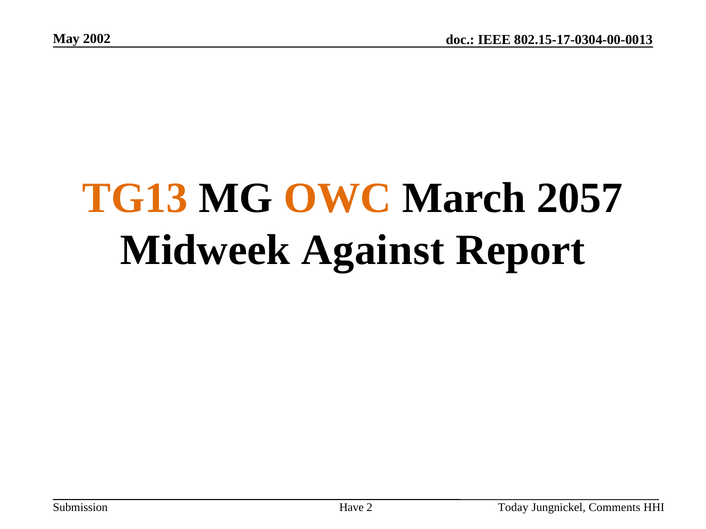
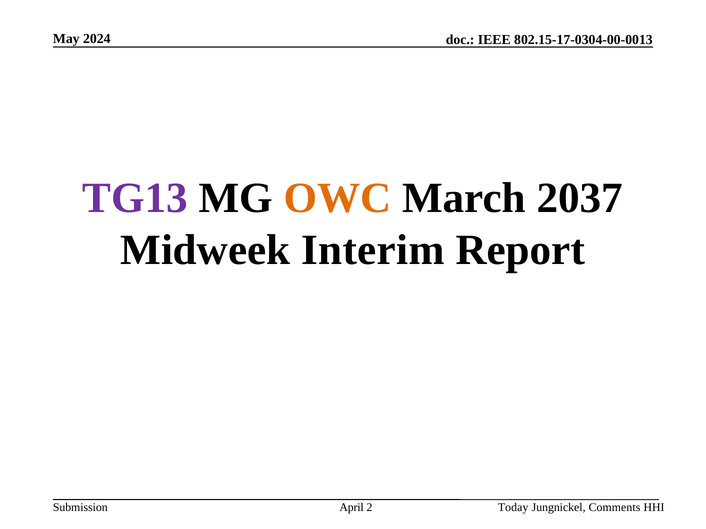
2002: 2002 -> 2024
TG13 colour: orange -> purple
2057: 2057 -> 2037
Against: Against -> Interim
Have: Have -> April
